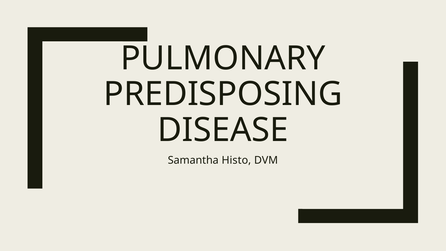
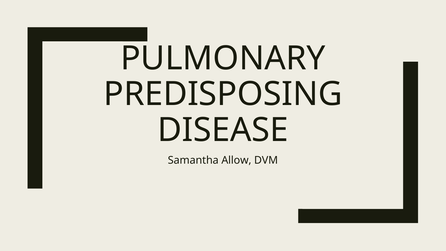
Histo: Histo -> Allow
